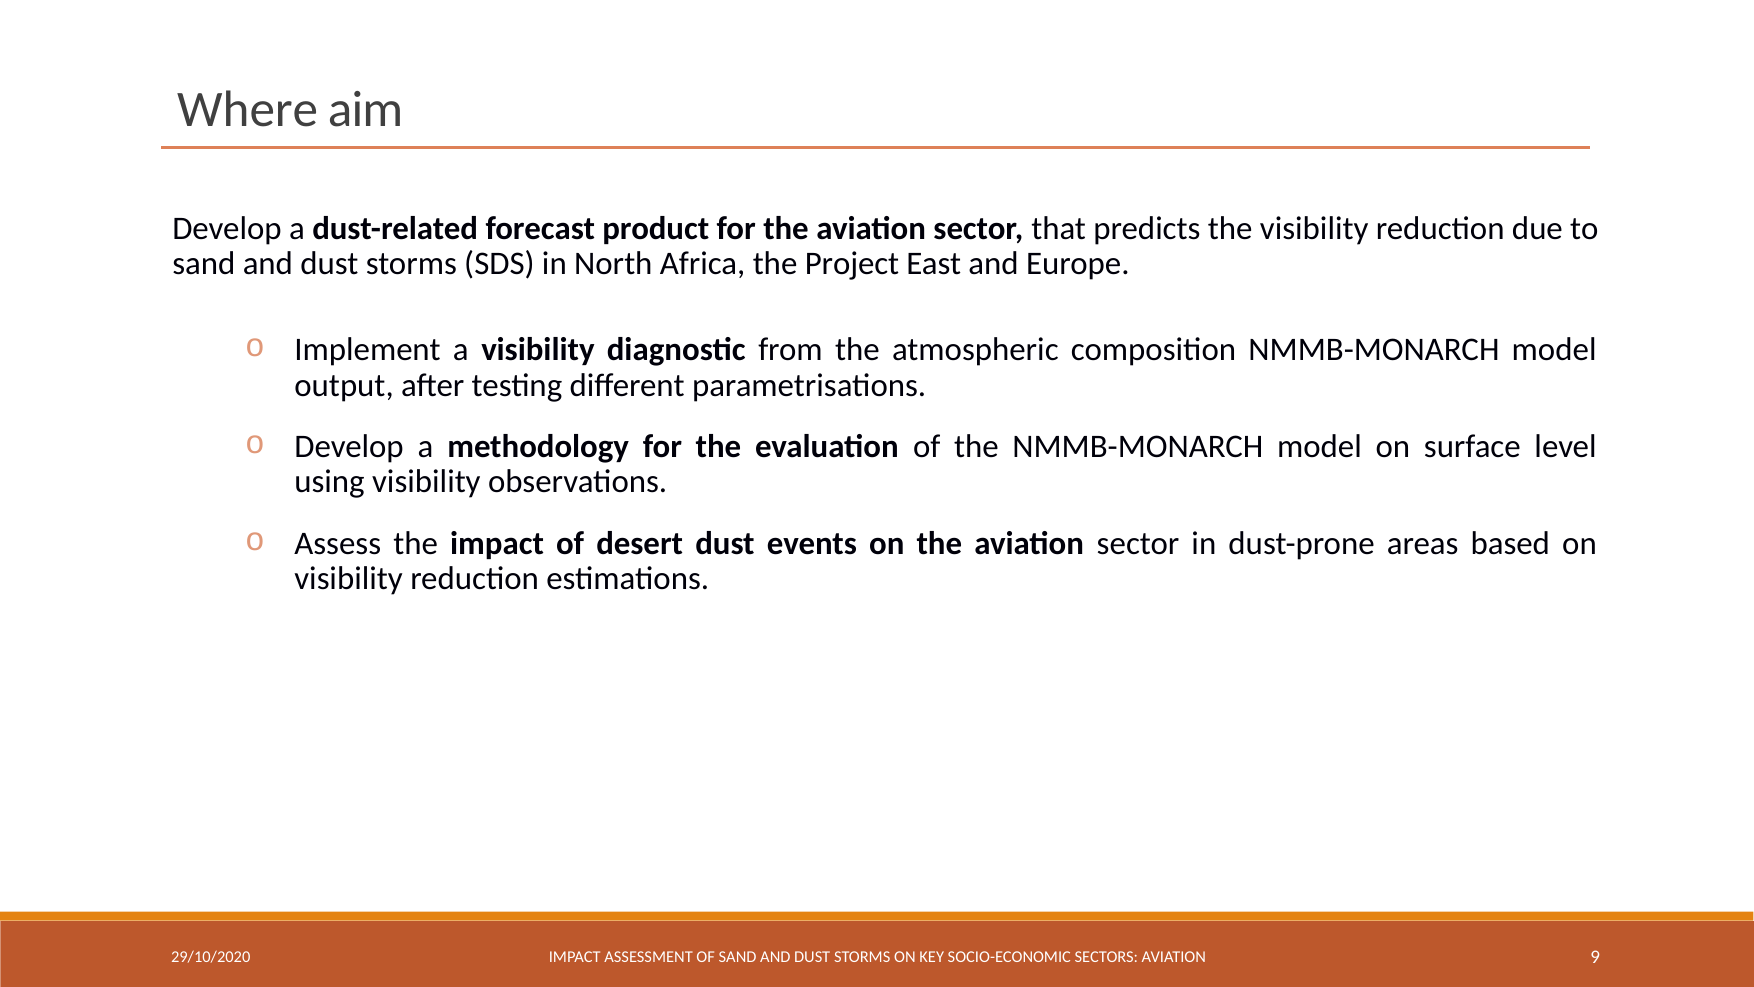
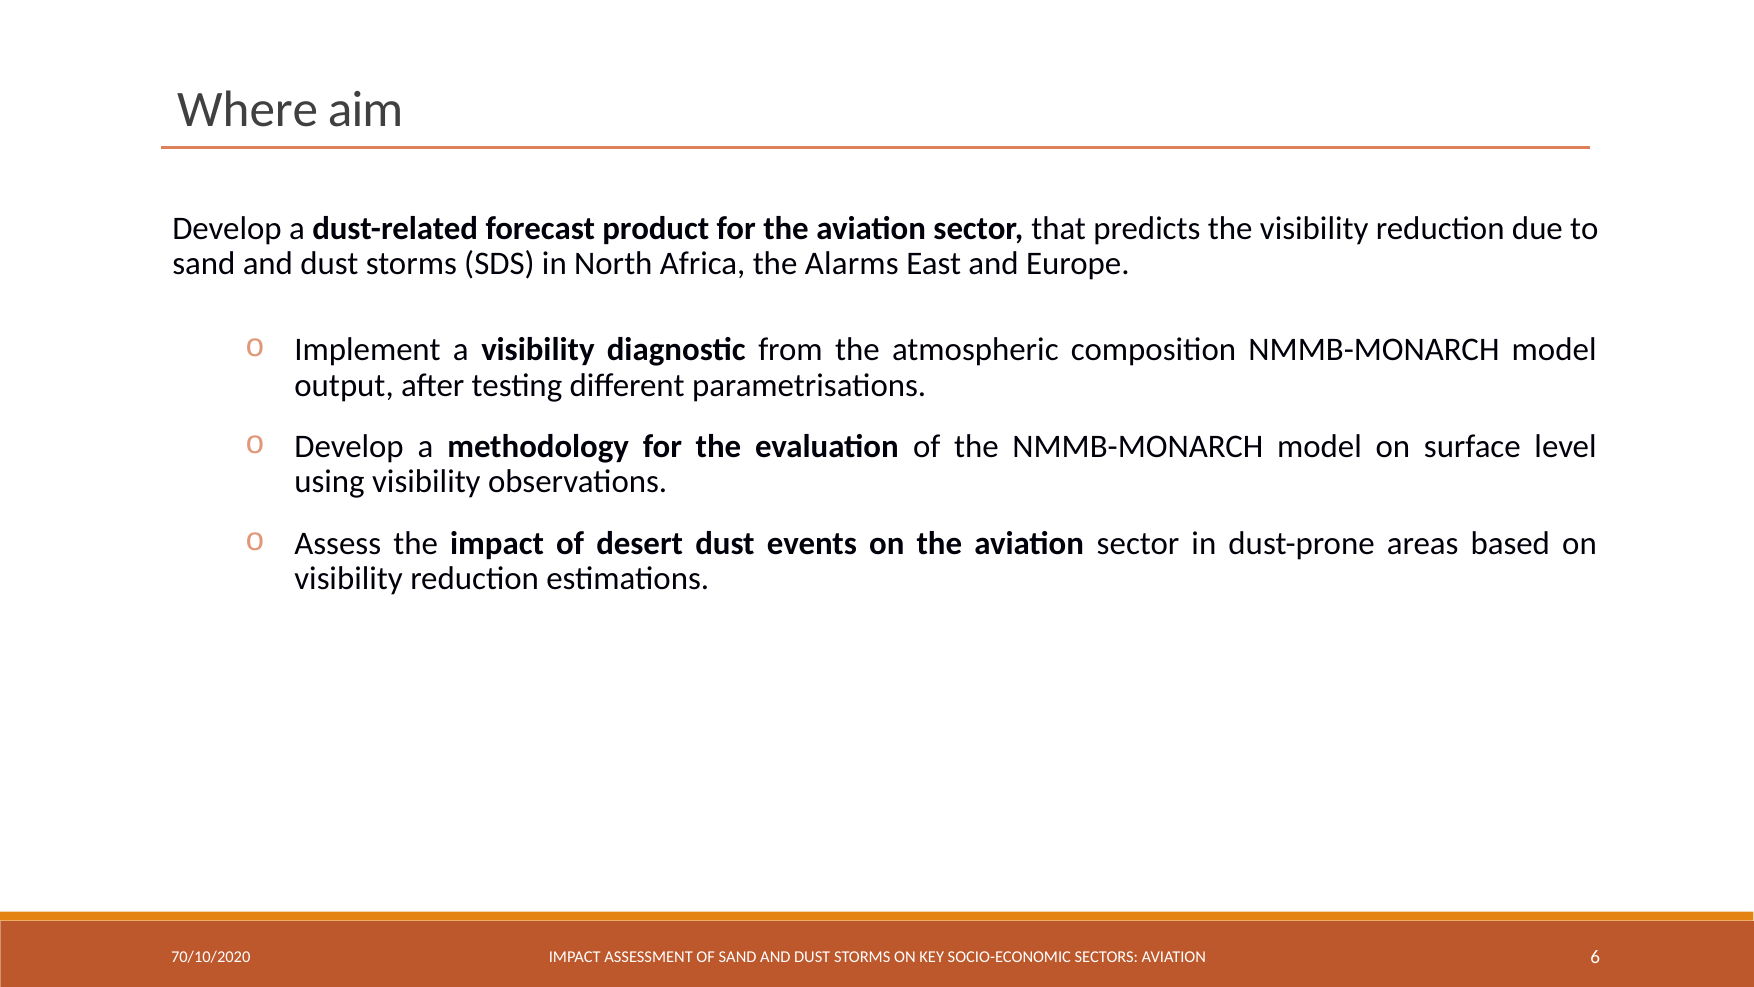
Project: Project -> Alarms
29/10/2020: 29/10/2020 -> 70/10/2020
9: 9 -> 6
